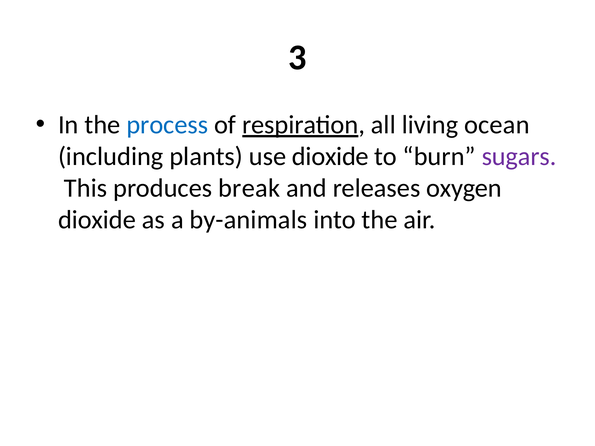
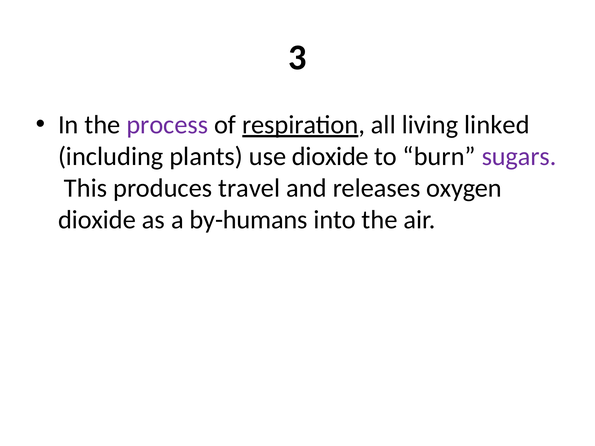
process colour: blue -> purple
ocean: ocean -> linked
break: break -> travel
by-animals: by-animals -> by-humans
